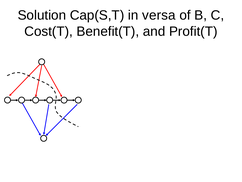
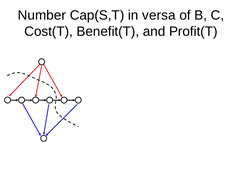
Solution: Solution -> Number
